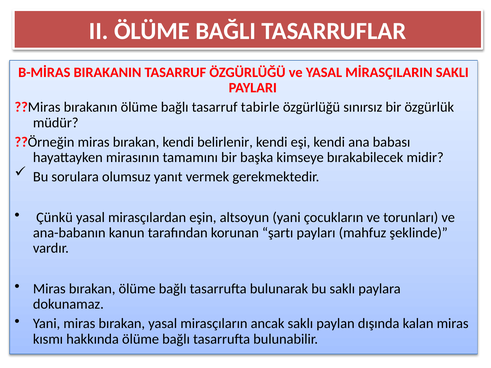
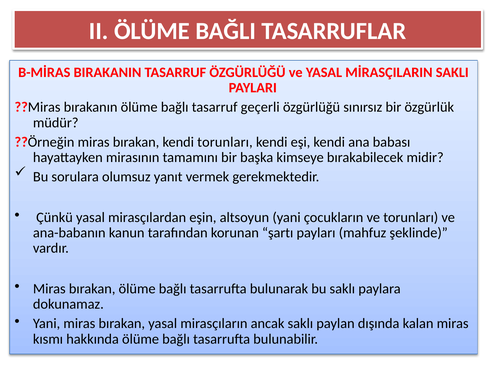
tabirle: tabirle -> geçerli
kendi belirlenir: belirlenir -> torunları
